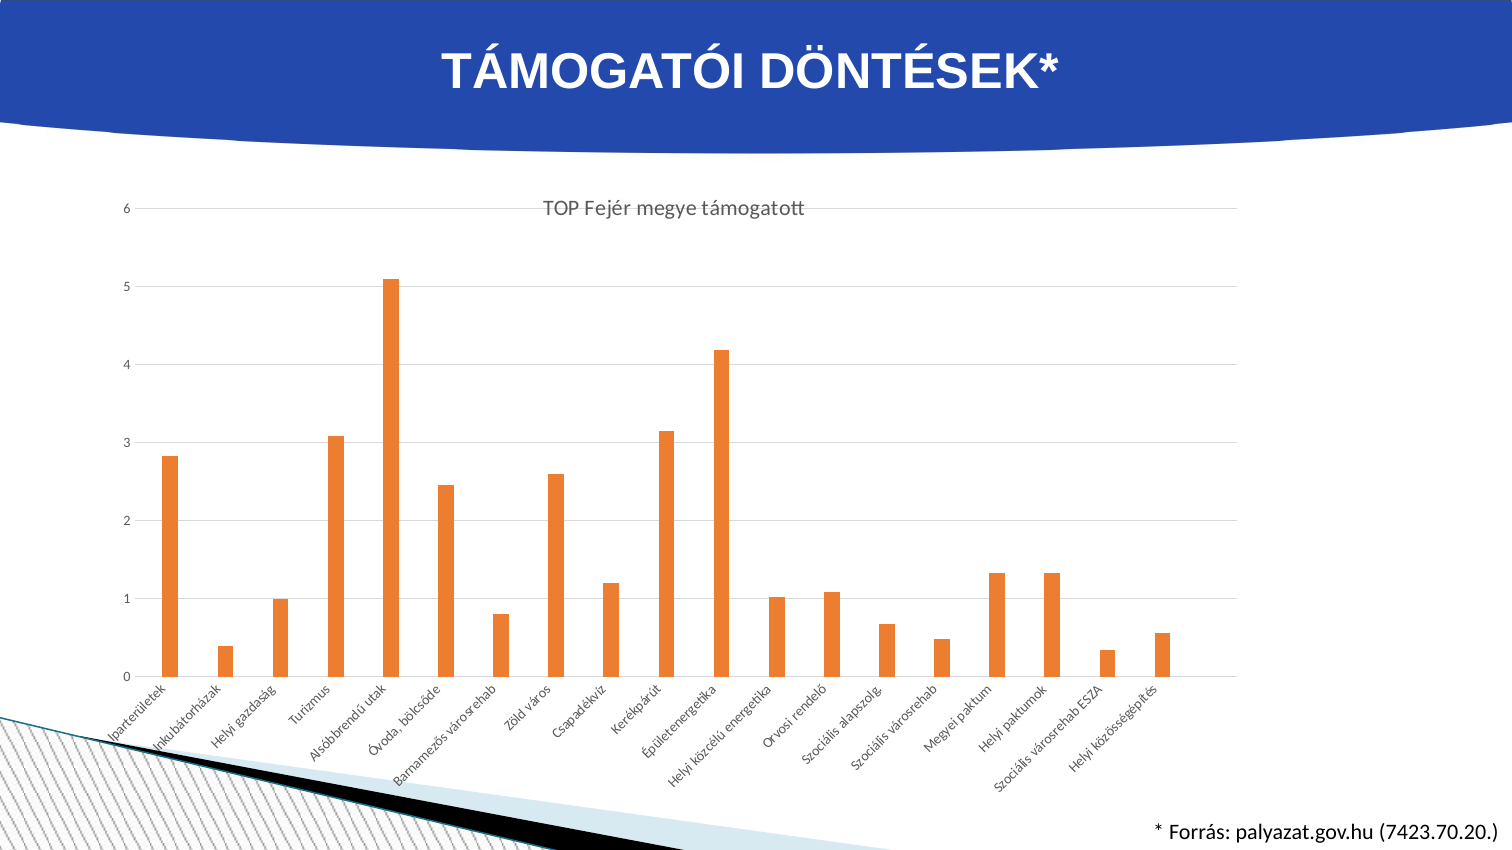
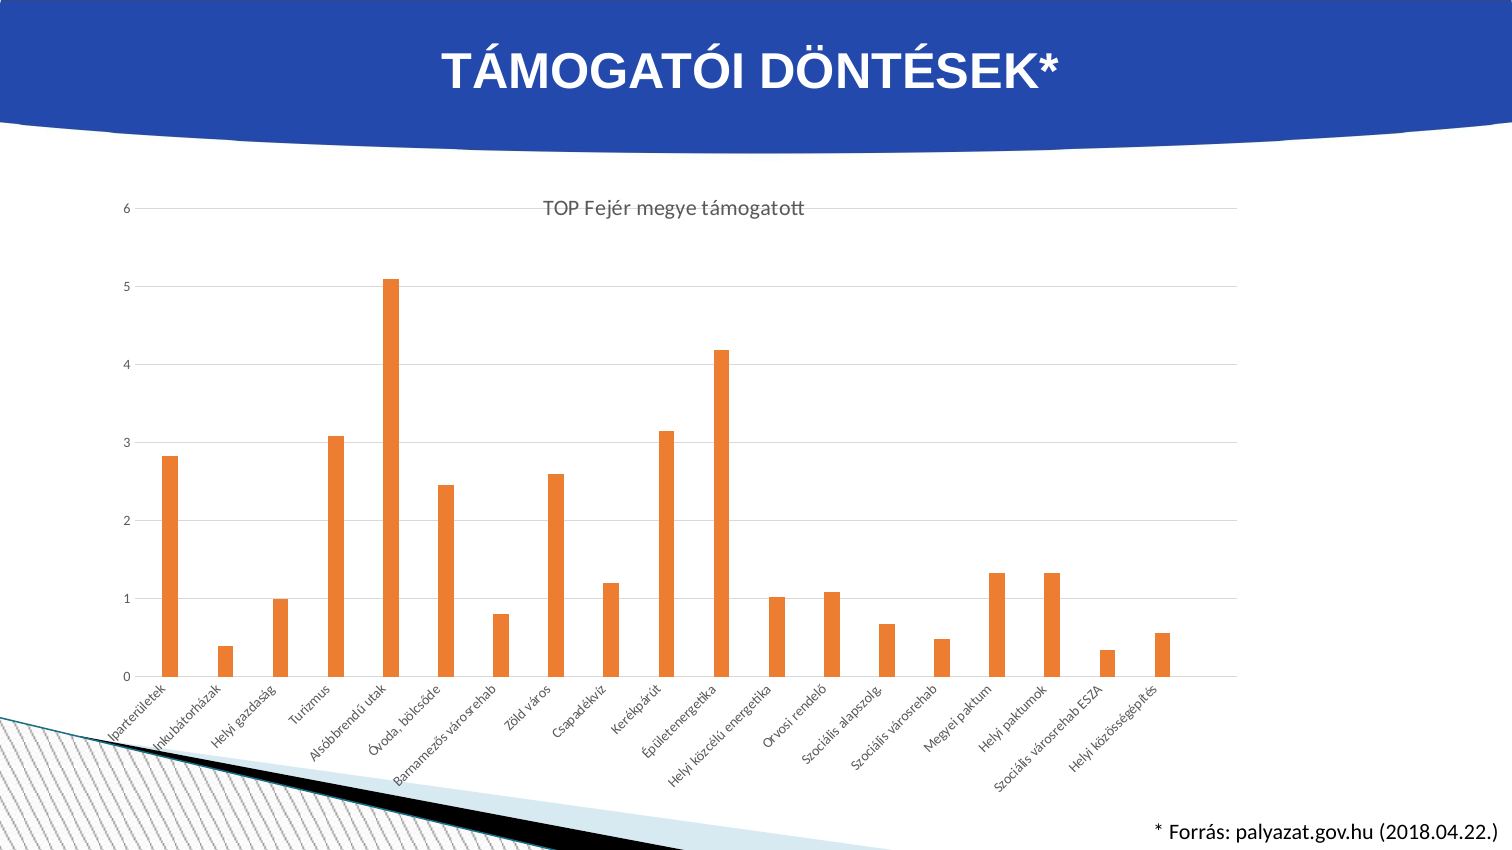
7423.70.20: 7423.70.20 -> 2018.04.22
